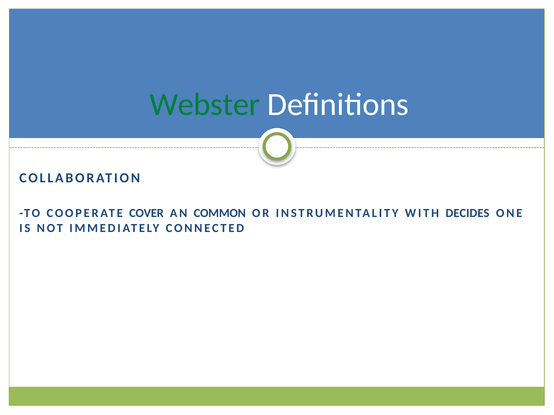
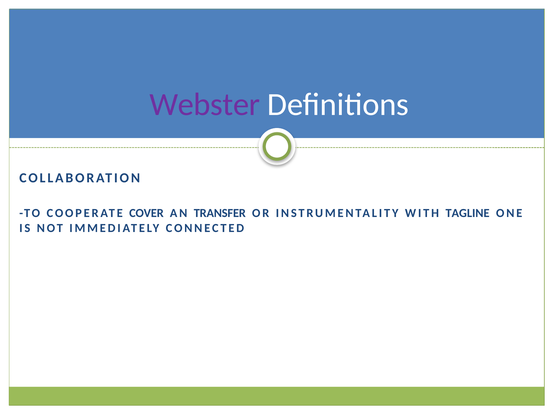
Webster colour: green -> purple
COMMON: COMMON -> TRANSFER
DECIDES: DECIDES -> TAGLINE
